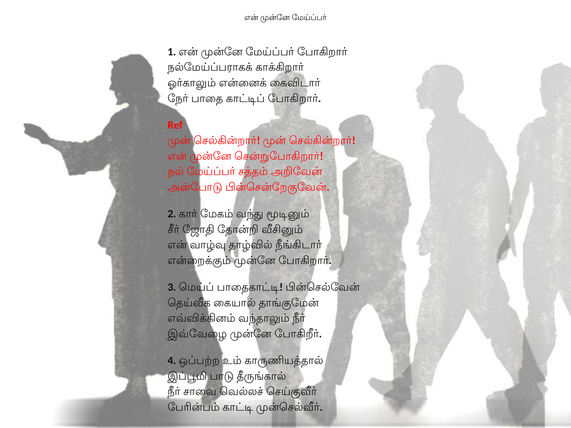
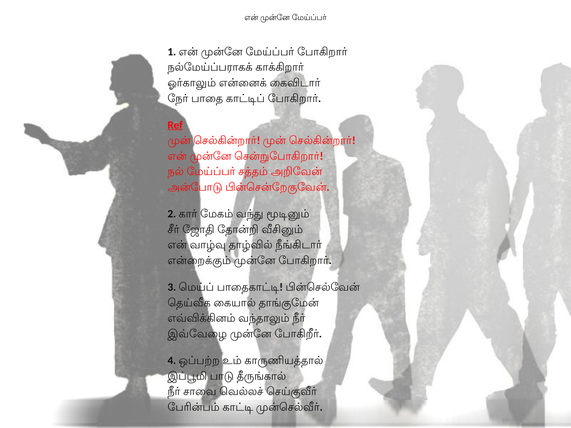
Ref underline: none -> present
